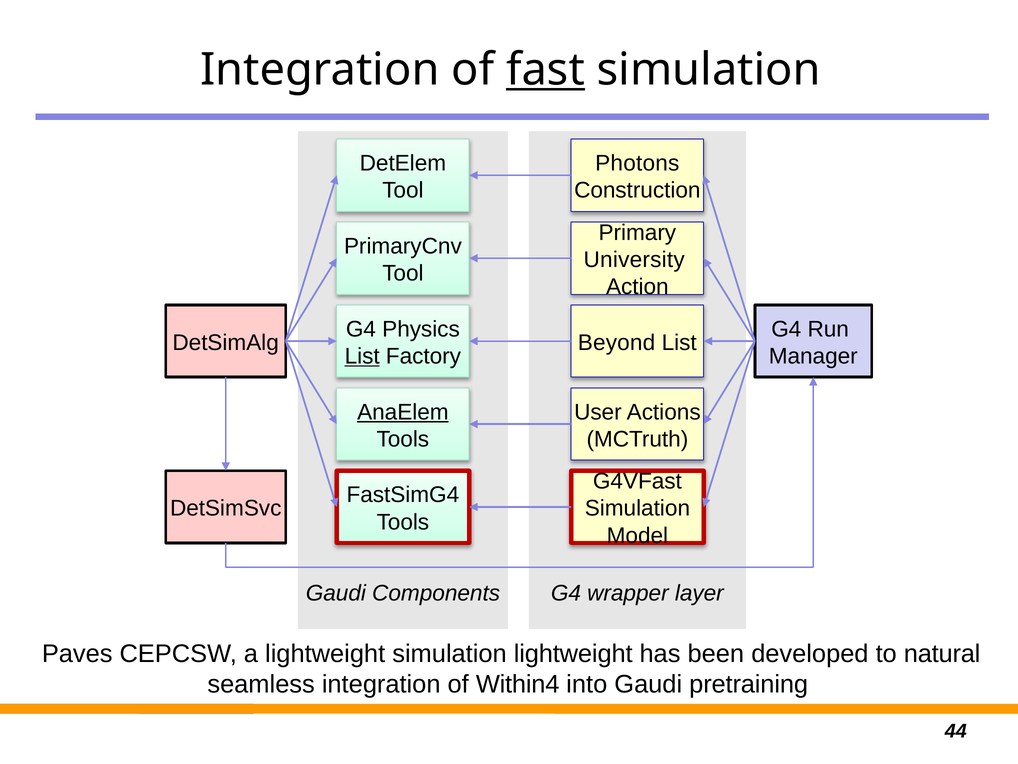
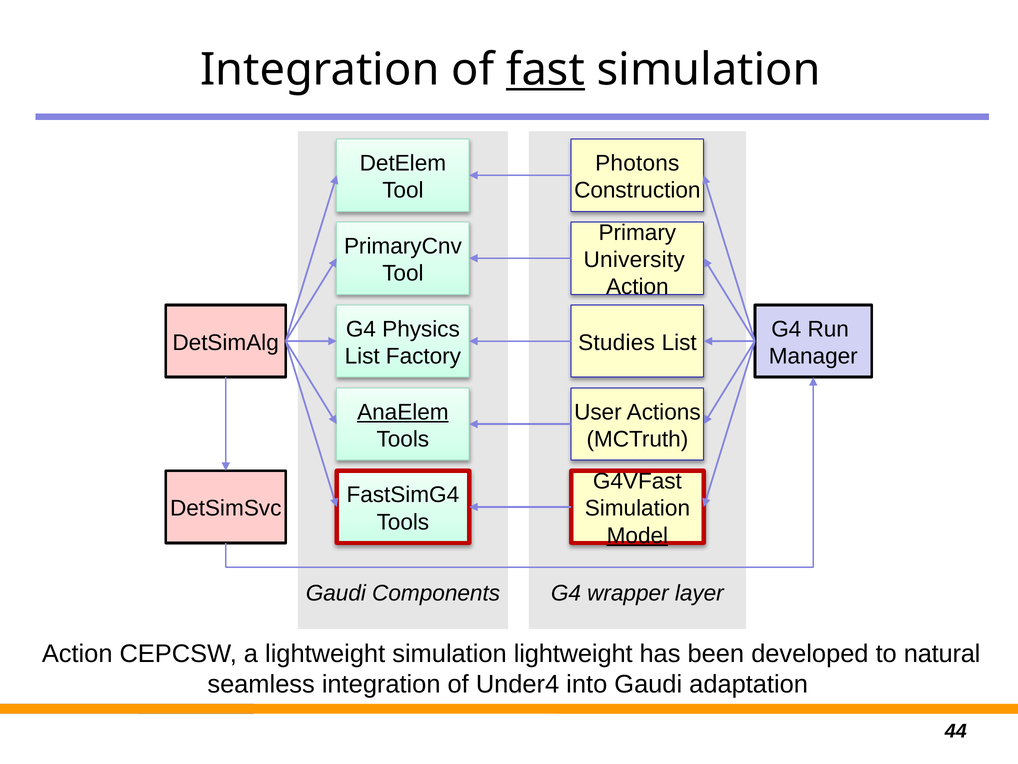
Beyond: Beyond -> Studies
List at (362, 356) underline: present -> none
Model underline: none -> present
Paves at (77, 653): Paves -> Action
Within4: Within4 -> Under4
pretraining: pretraining -> adaptation
